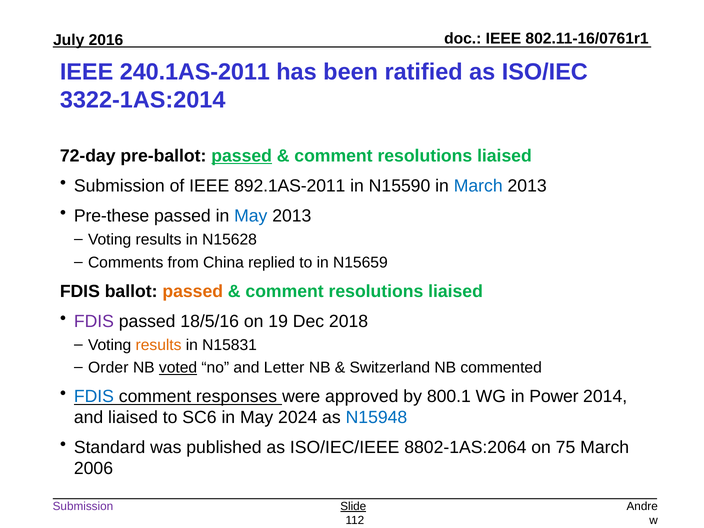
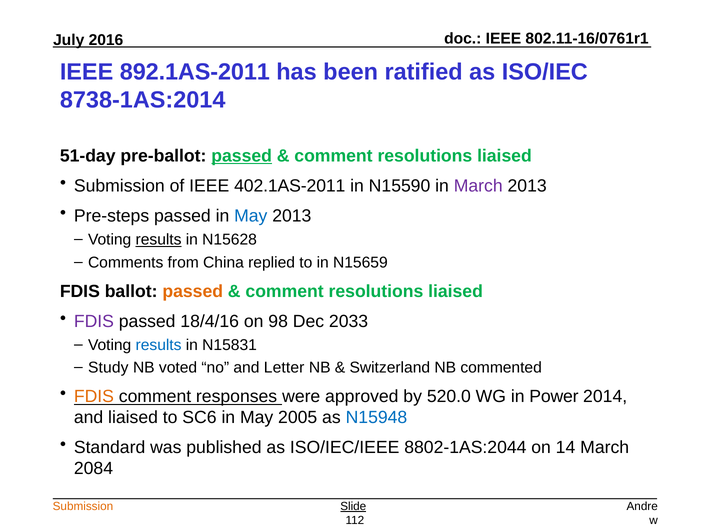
240.1AS-2011: 240.1AS-2011 -> 892.1AS-2011
3322-1AS:2014: 3322-1AS:2014 -> 8738-1AS:2014
72-day: 72-day -> 51-day
892.1AS-2011: 892.1AS-2011 -> 402.1AS-2011
March at (478, 186) colour: blue -> purple
Pre-these: Pre-these -> Pre-steps
results at (159, 240) underline: none -> present
18/5/16: 18/5/16 -> 18/4/16
19: 19 -> 98
2018: 2018 -> 2033
results at (159, 345) colour: orange -> blue
Order: Order -> Study
voted underline: present -> none
FDIS at (94, 396) colour: blue -> orange
800.1: 800.1 -> 520.0
2024: 2024 -> 2005
8802-1AS:2064: 8802-1AS:2064 -> 8802-1AS:2044
75: 75 -> 14
2006: 2006 -> 2084
Submission at (83, 506) colour: purple -> orange
